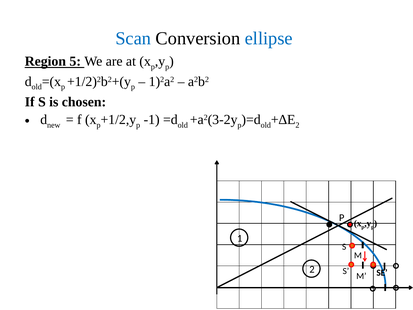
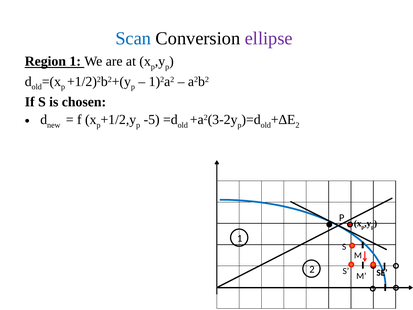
ellipse colour: blue -> purple
Region 5: 5 -> 1
-1: -1 -> -5
